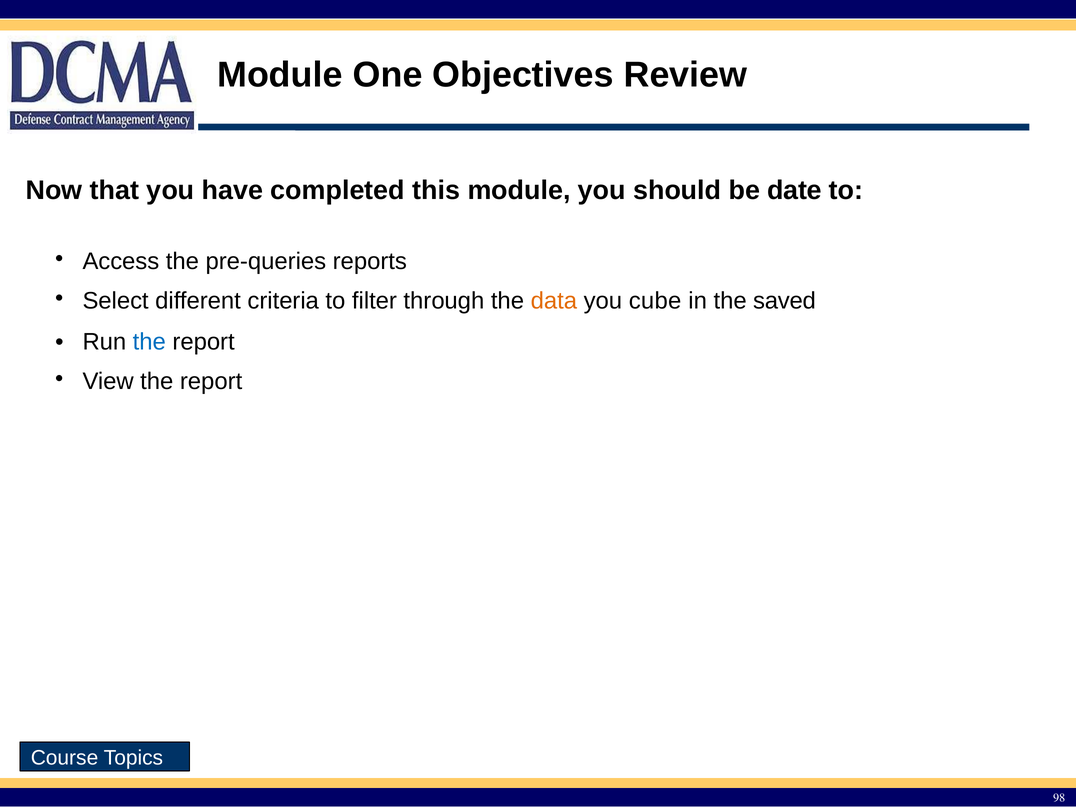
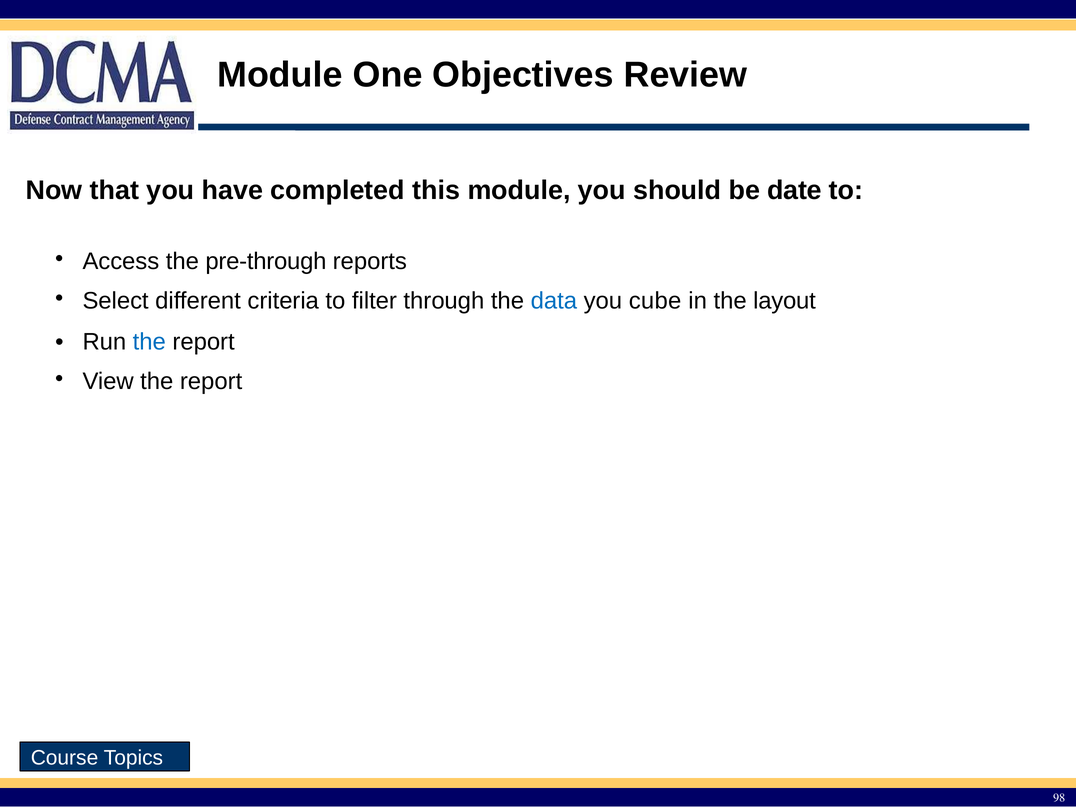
pre-queries: pre-queries -> pre-through
data colour: orange -> blue
saved: saved -> layout
